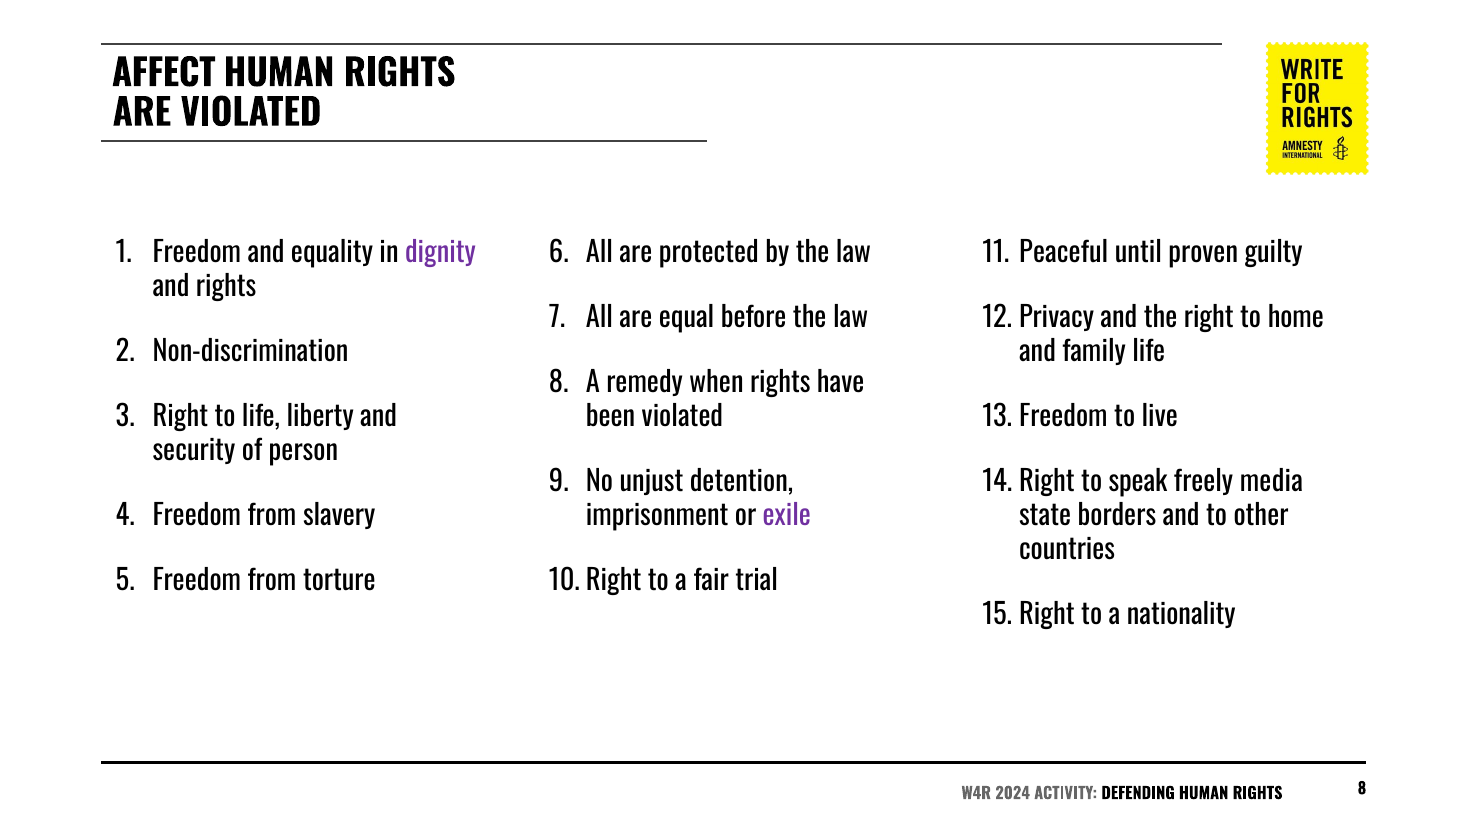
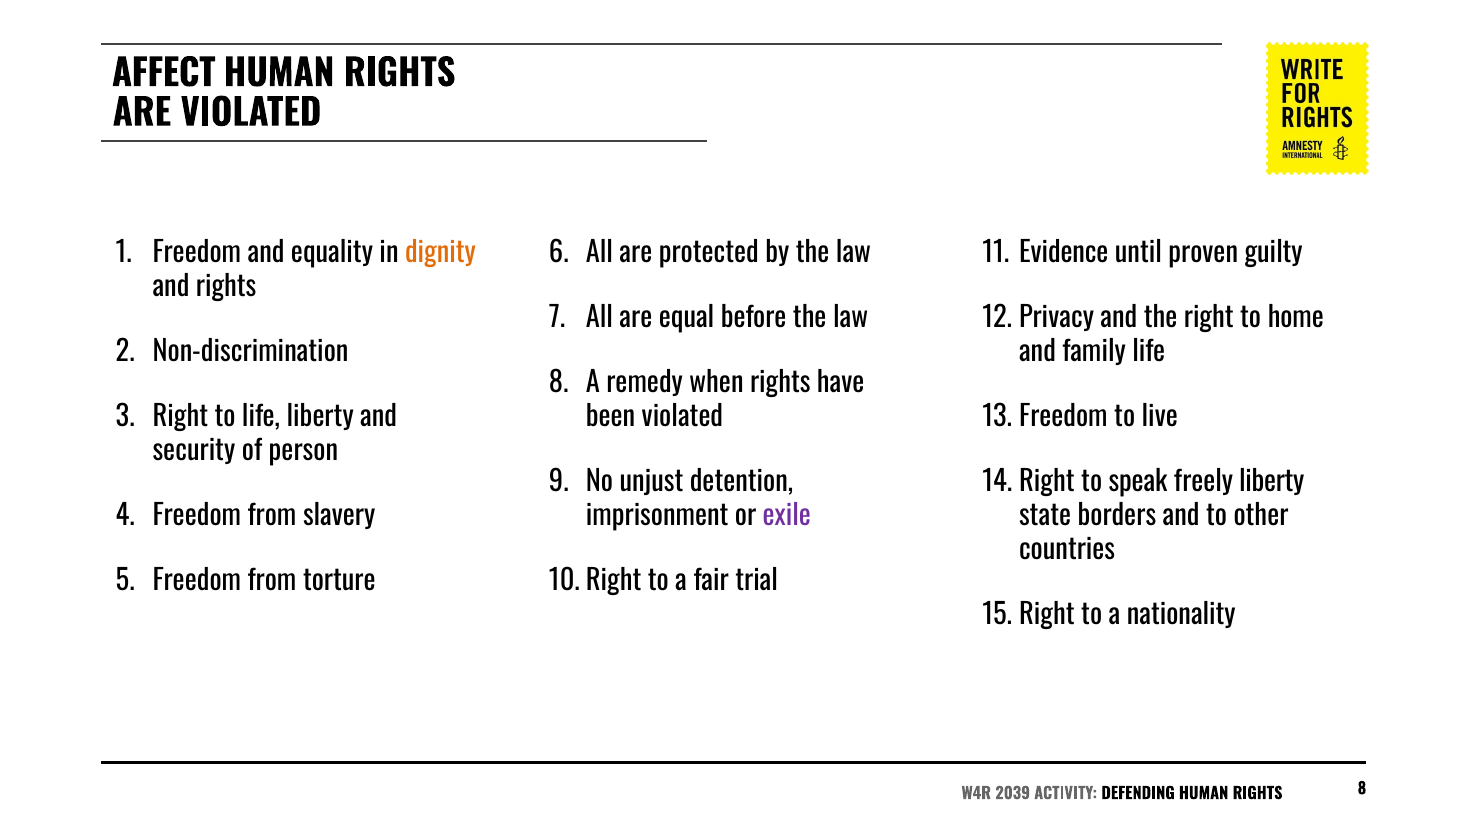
dignity colour: purple -> orange
Peaceful: Peaceful -> Evidence
freely media: media -> liberty
2024: 2024 -> 2039
